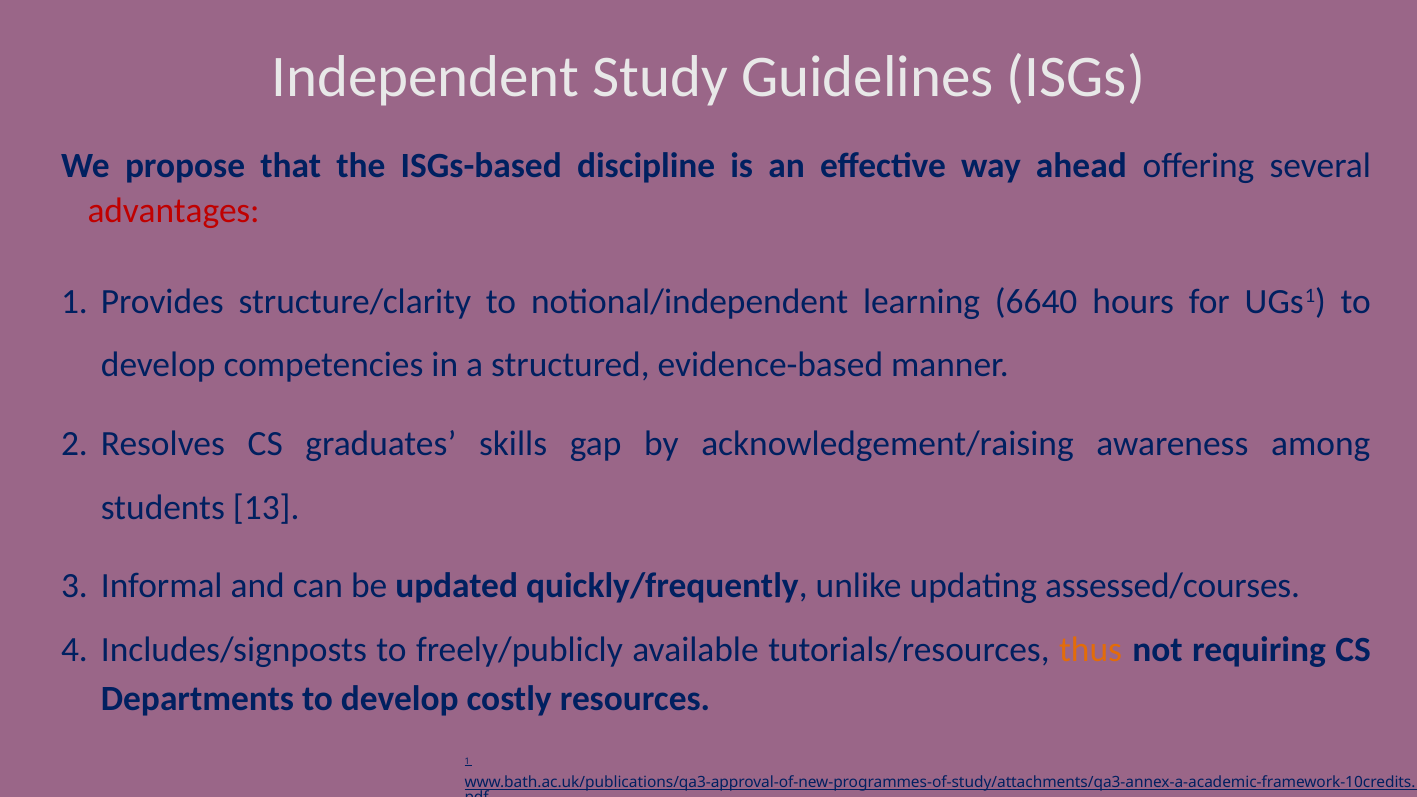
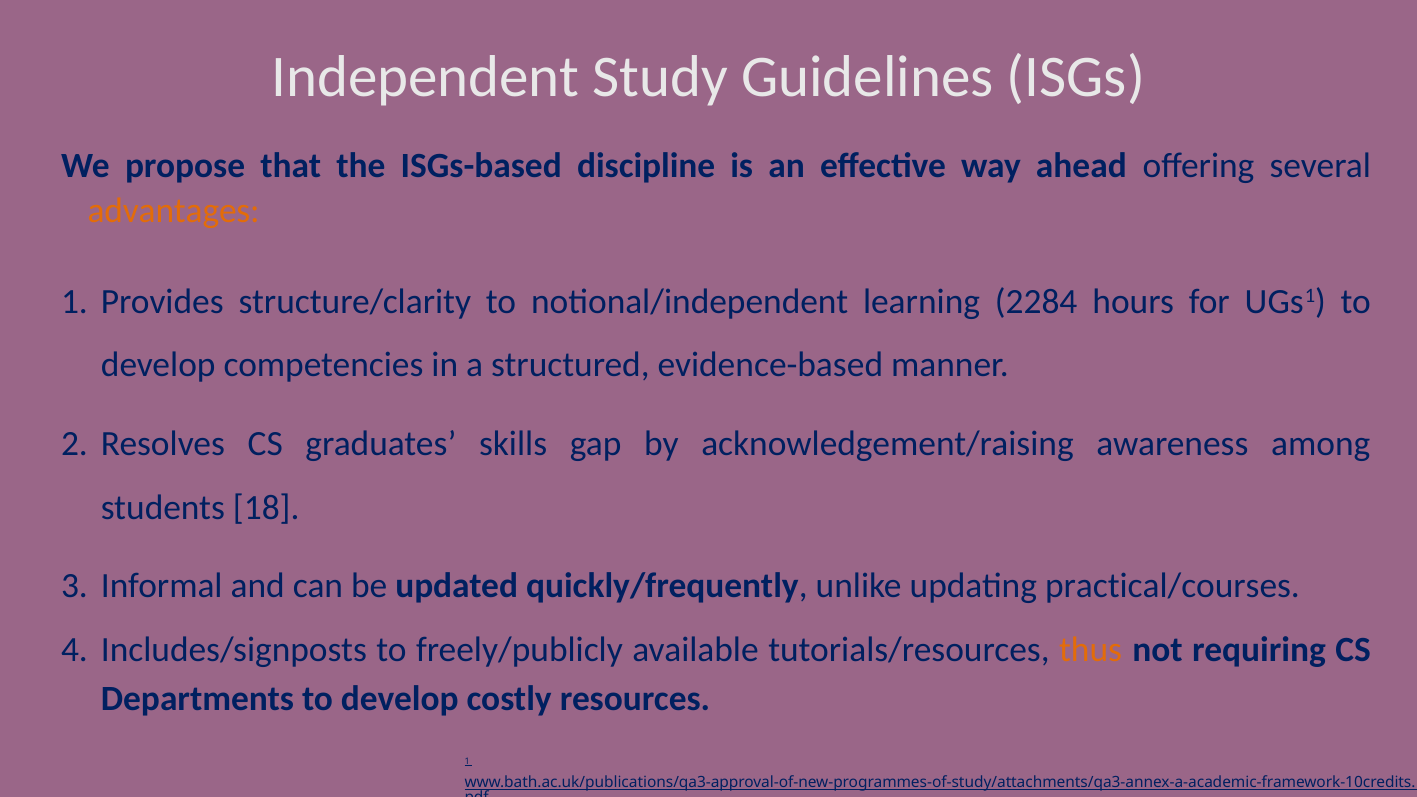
advantages colour: red -> orange
6640: 6640 -> 2284
13: 13 -> 18
assessed/courses: assessed/courses -> practical/courses
